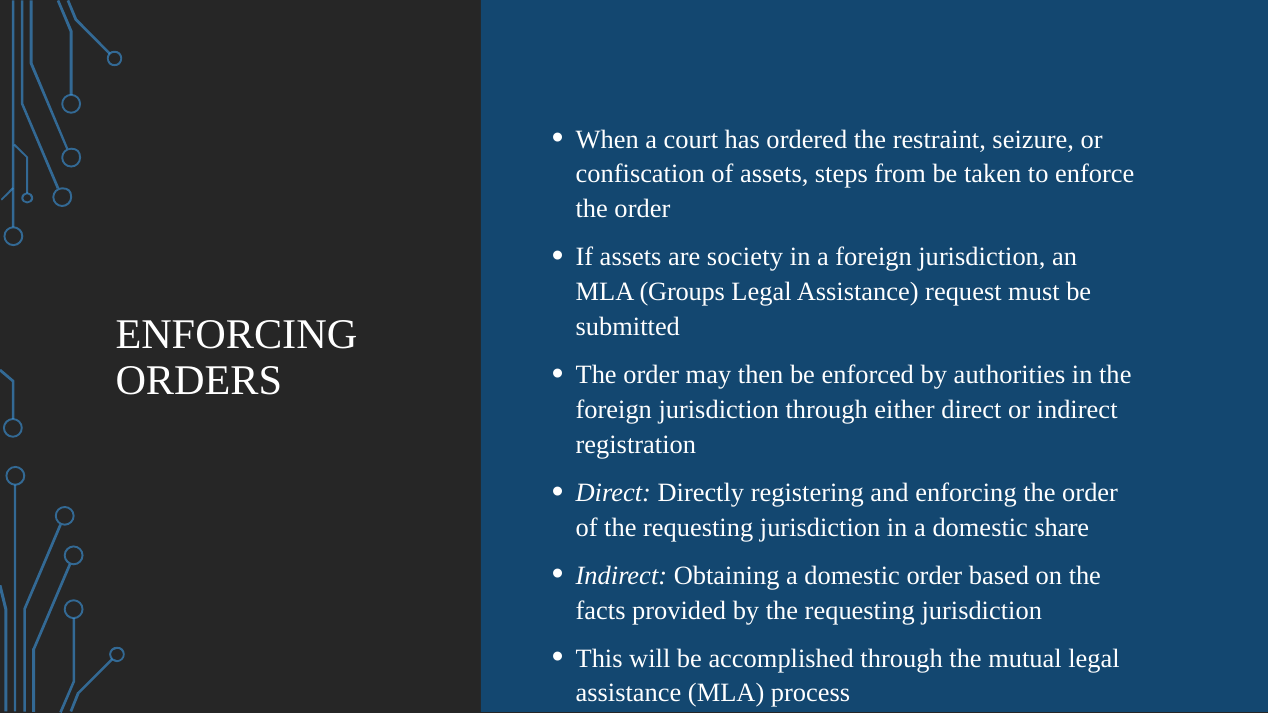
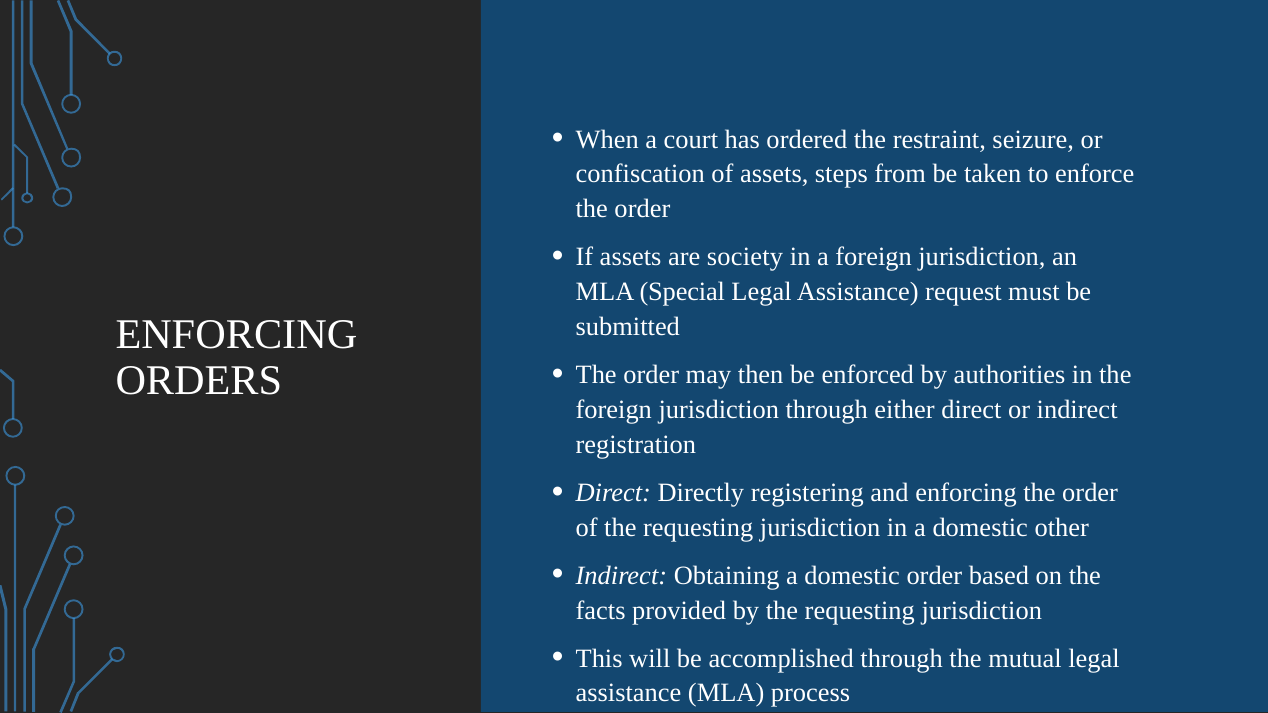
Groups: Groups -> Special
share: share -> other
